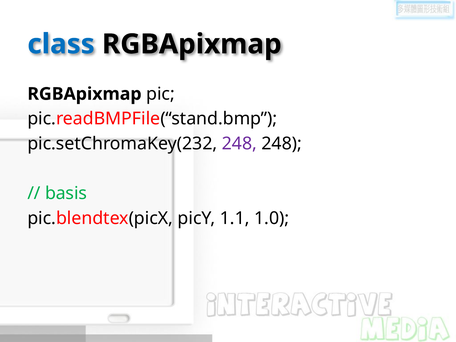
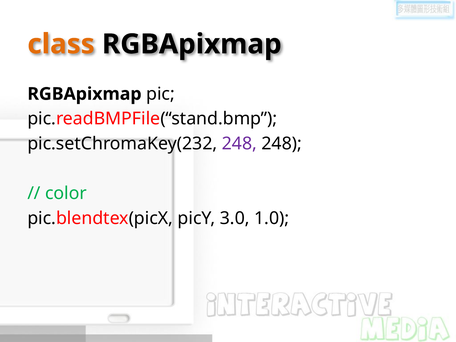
class colour: blue -> orange
basis: basis -> color
1.1: 1.1 -> 3.0
